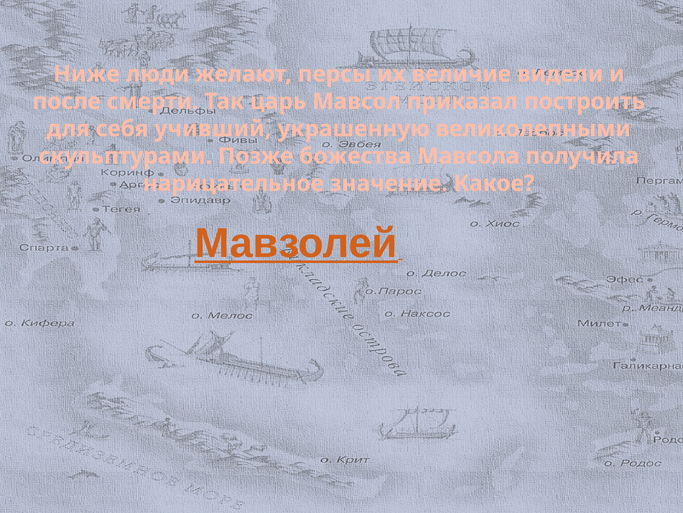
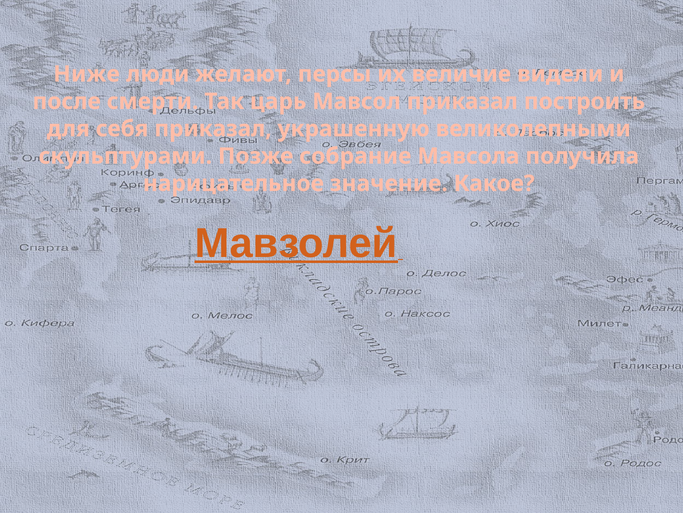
себя учивший: учивший -> приказал
божества: божества -> собрание
